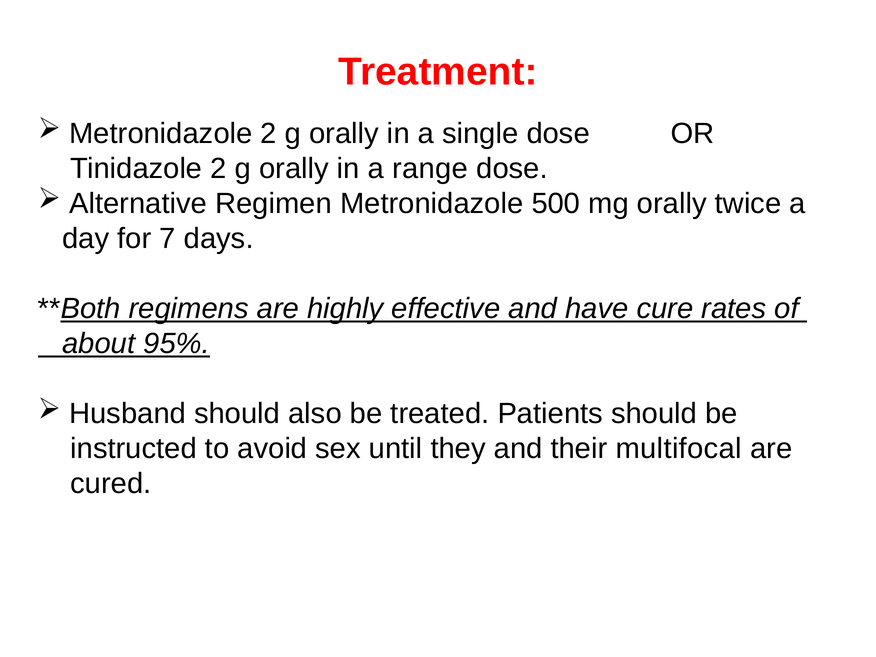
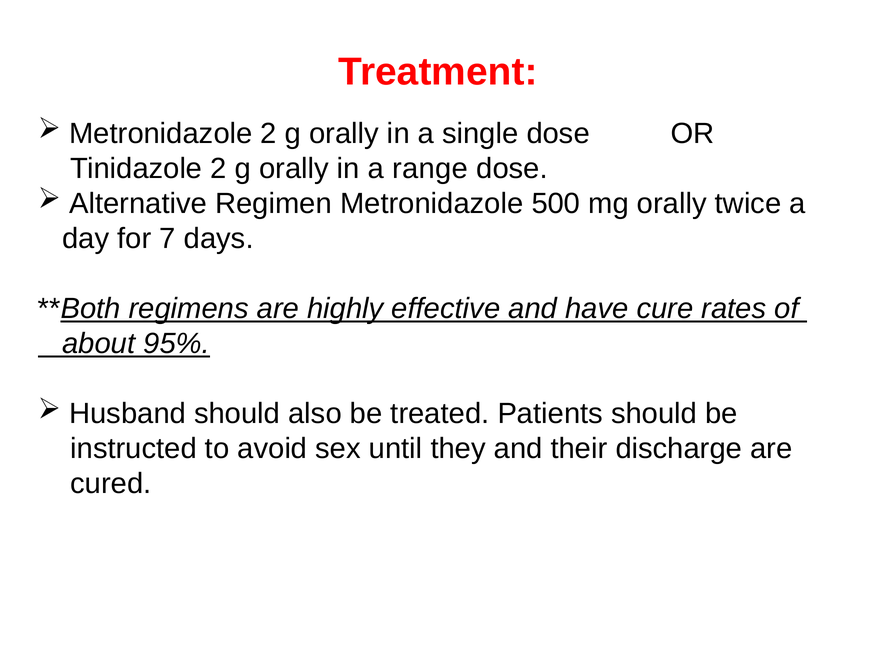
multifocal: multifocal -> discharge
